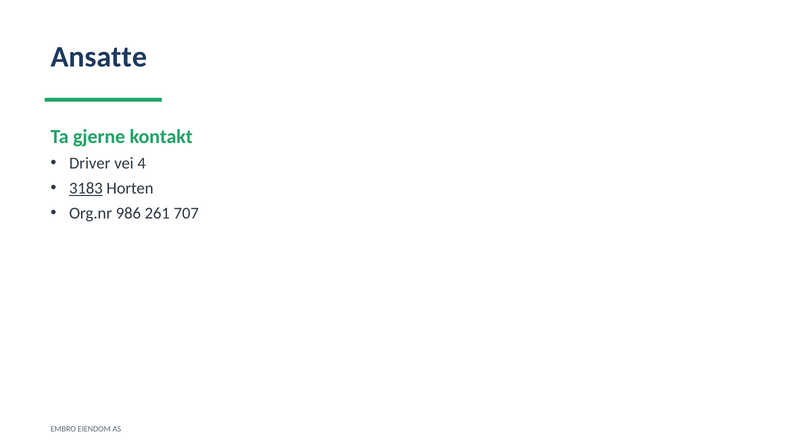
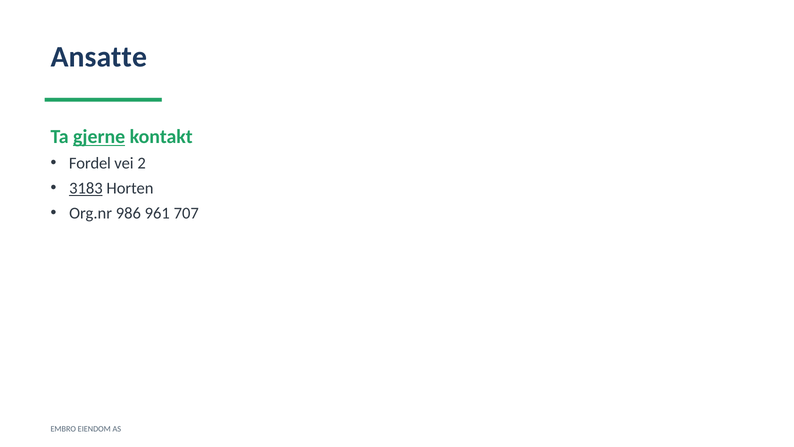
gjerne underline: none -> present
Driver: Driver -> Fordel
4: 4 -> 2
261: 261 -> 961
